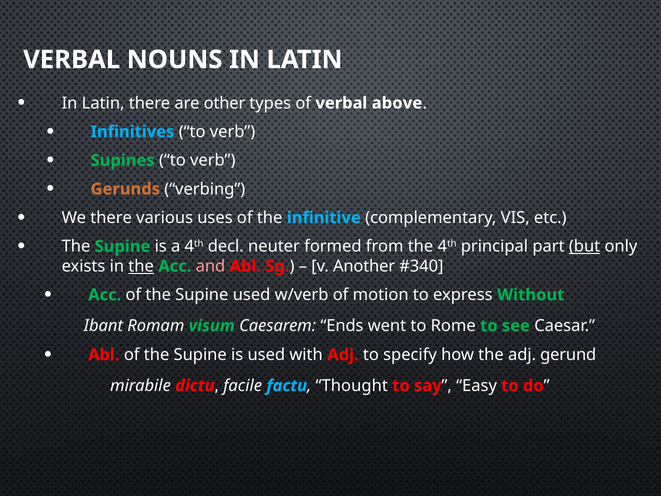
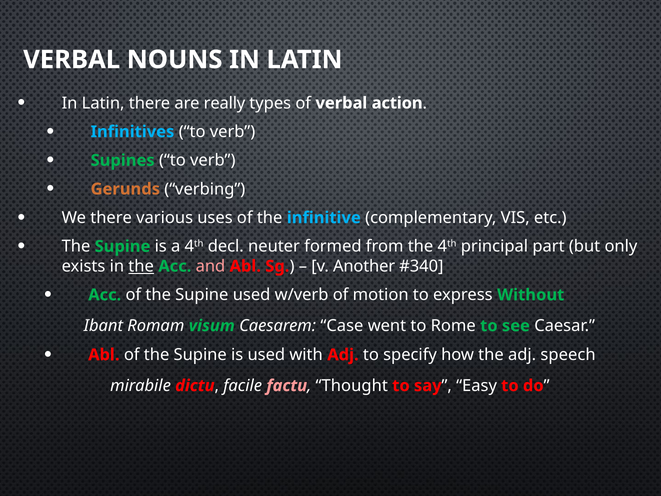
other: other -> really
above: above -> action
but underline: present -> none
Ends: Ends -> Case
gerund: gerund -> speech
factu colour: light blue -> pink
